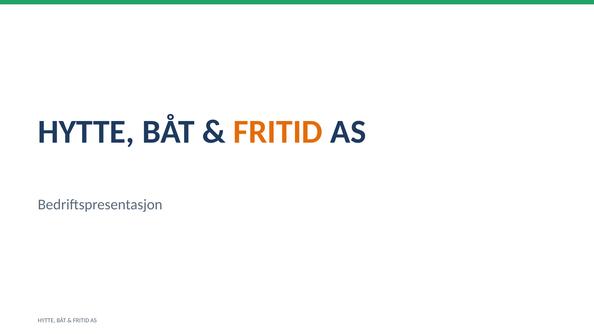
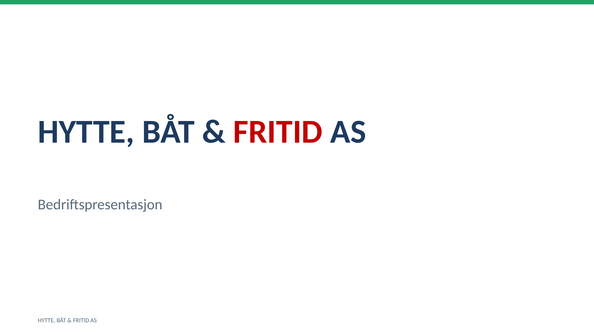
FRITID at (278, 132) colour: orange -> red
